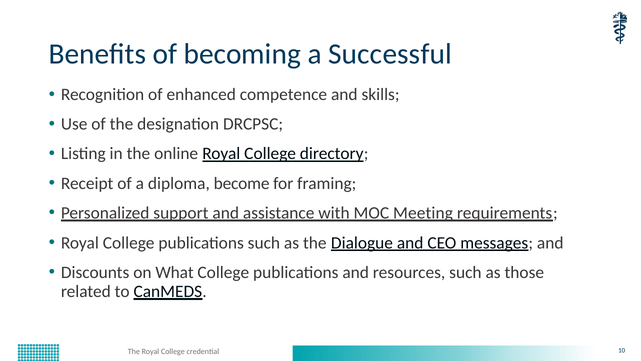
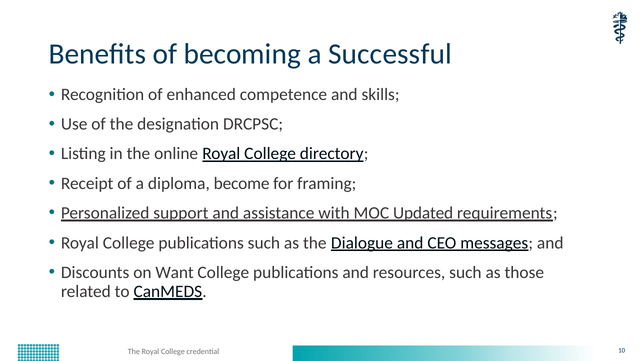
Meeting: Meeting -> Updated
What: What -> Want
